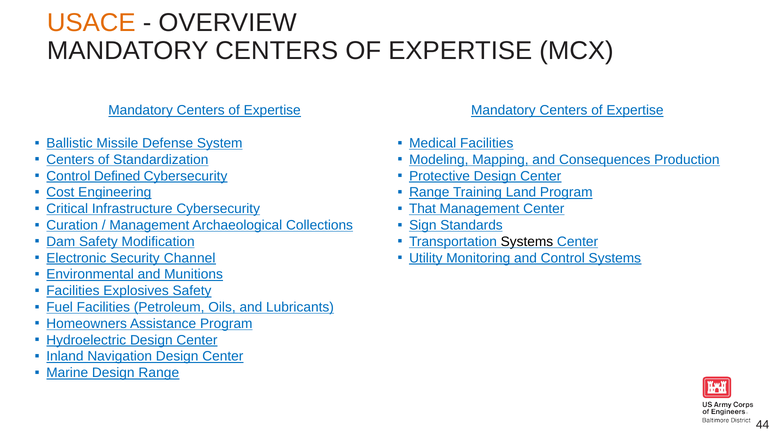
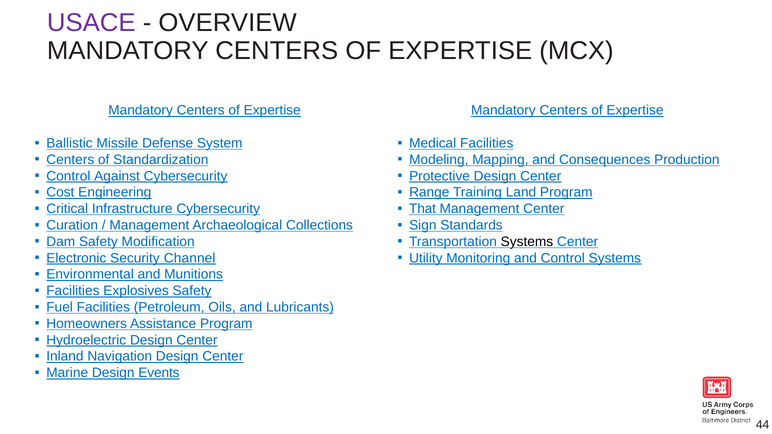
USACE colour: orange -> purple
Defined: Defined -> Against
Design Range: Range -> Events
